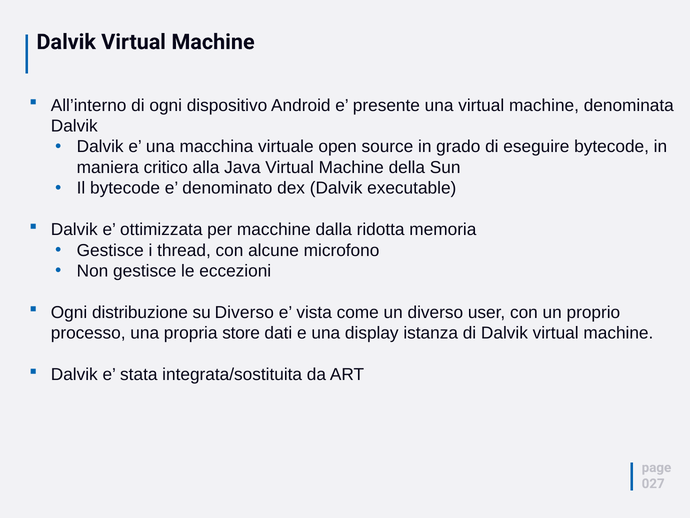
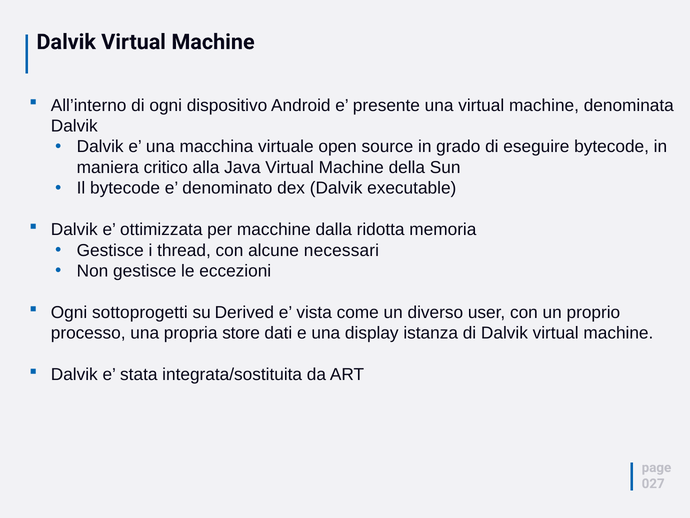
microfono: microfono -> necessari
distribuzione: distribuzione -> sottoprogetti
su Diverso: Diverso -> Derived
